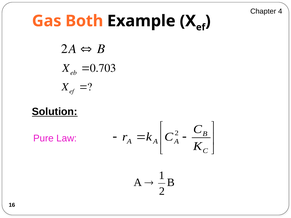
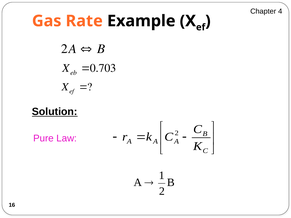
Both: Both -> Rate
